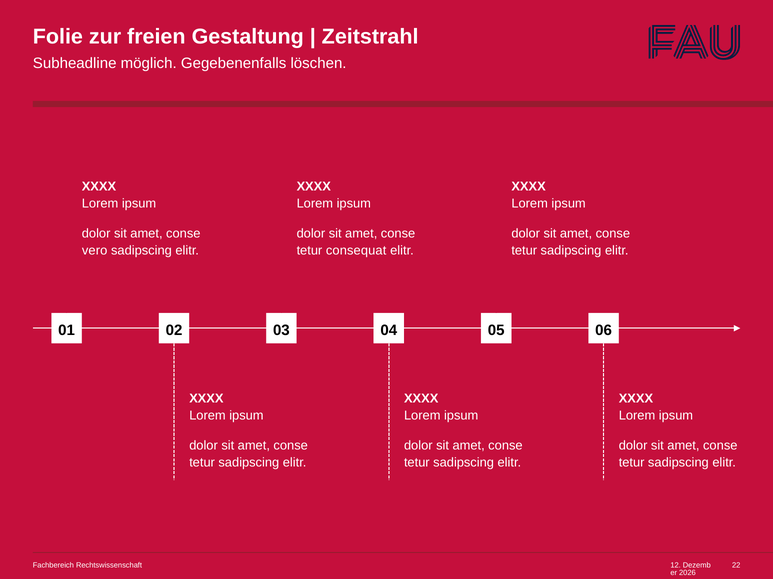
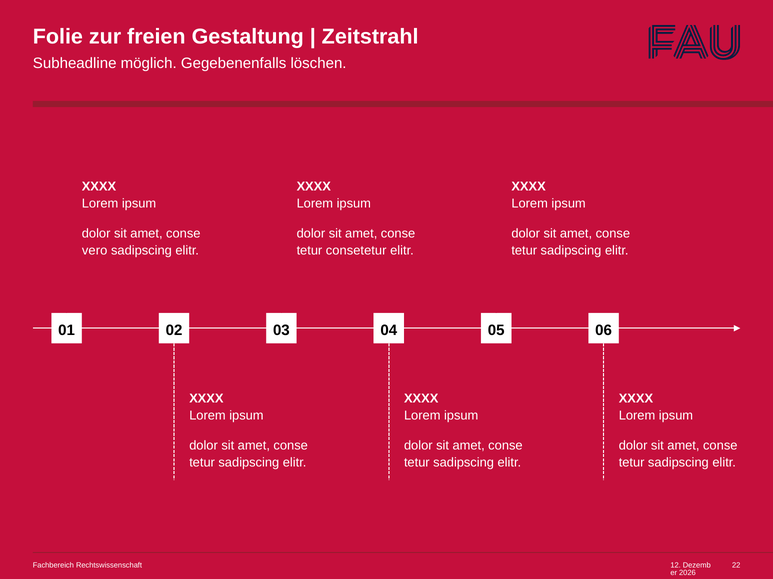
consequat: consequat -> consetetur
